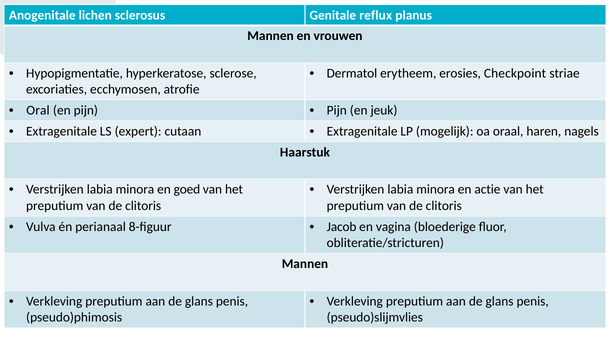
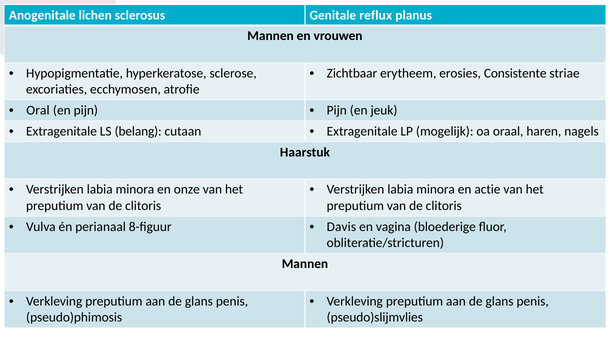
Dermatol: Dermatol -> Zichtbaar
Checkpoint: Checkpoint -> Consistente
expert: expert -> belang
goed: goed -> onze
Jacob: Jacob -> Davis
